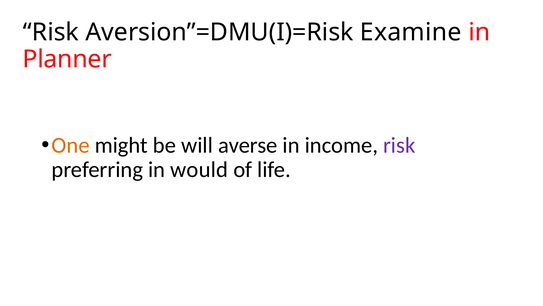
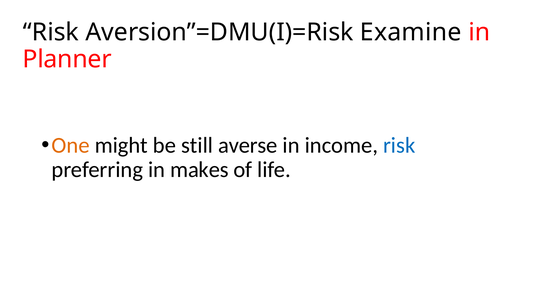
will: will -> still
risk at (399, 145) colour: purple -> blue
would: would -> makes
